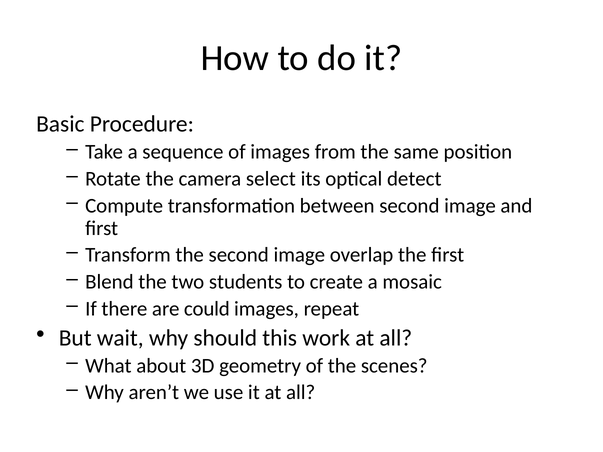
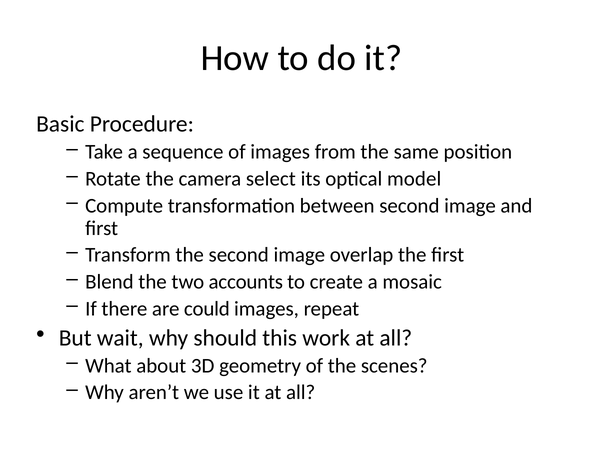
detect: detect -> model
students: students -> accounts
